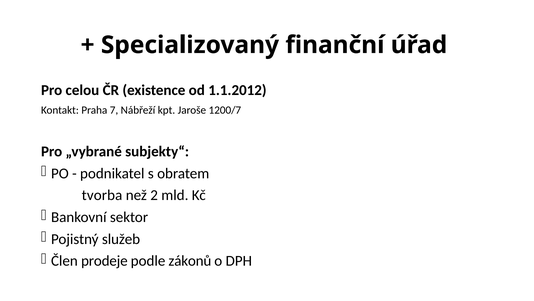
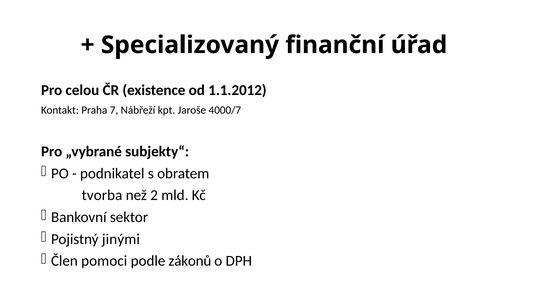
1200/7: 1200/7 -> 4000/7
služeb: služeb -> jinými
prodeje: prodeje -> pomoci
